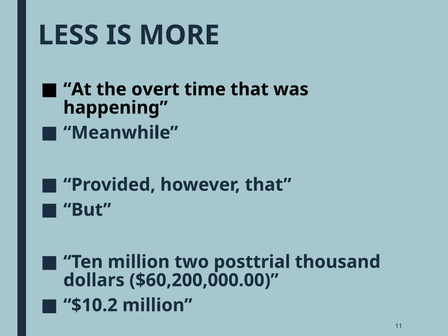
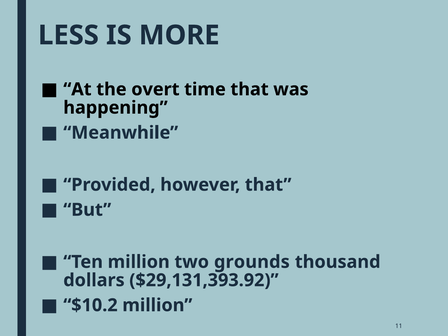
posttrial: posttrial -> grounds
$60,200,000.00: $60,200,000.00 -> $29,131,393.92
